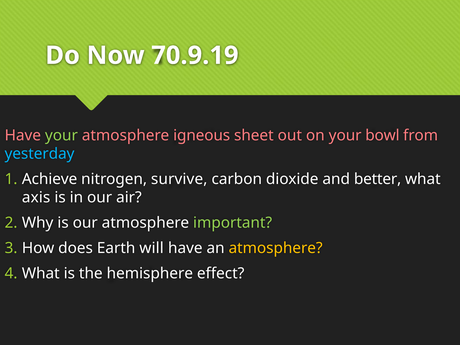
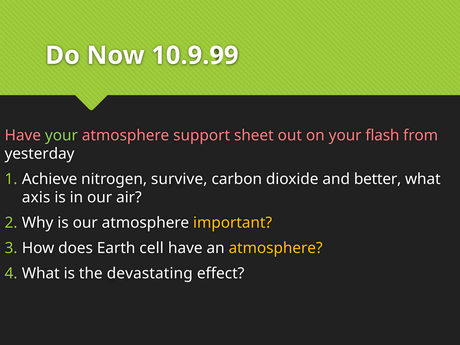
70.9.19: 70.9.19 -> 10.9.99
igneous: igneous -> support
bowl: bowl -> flash
yesterday colour: light blue -> white
important colour: light green -> yellow
will: will -> cell
hemisphere: hemisphere -> devastating
